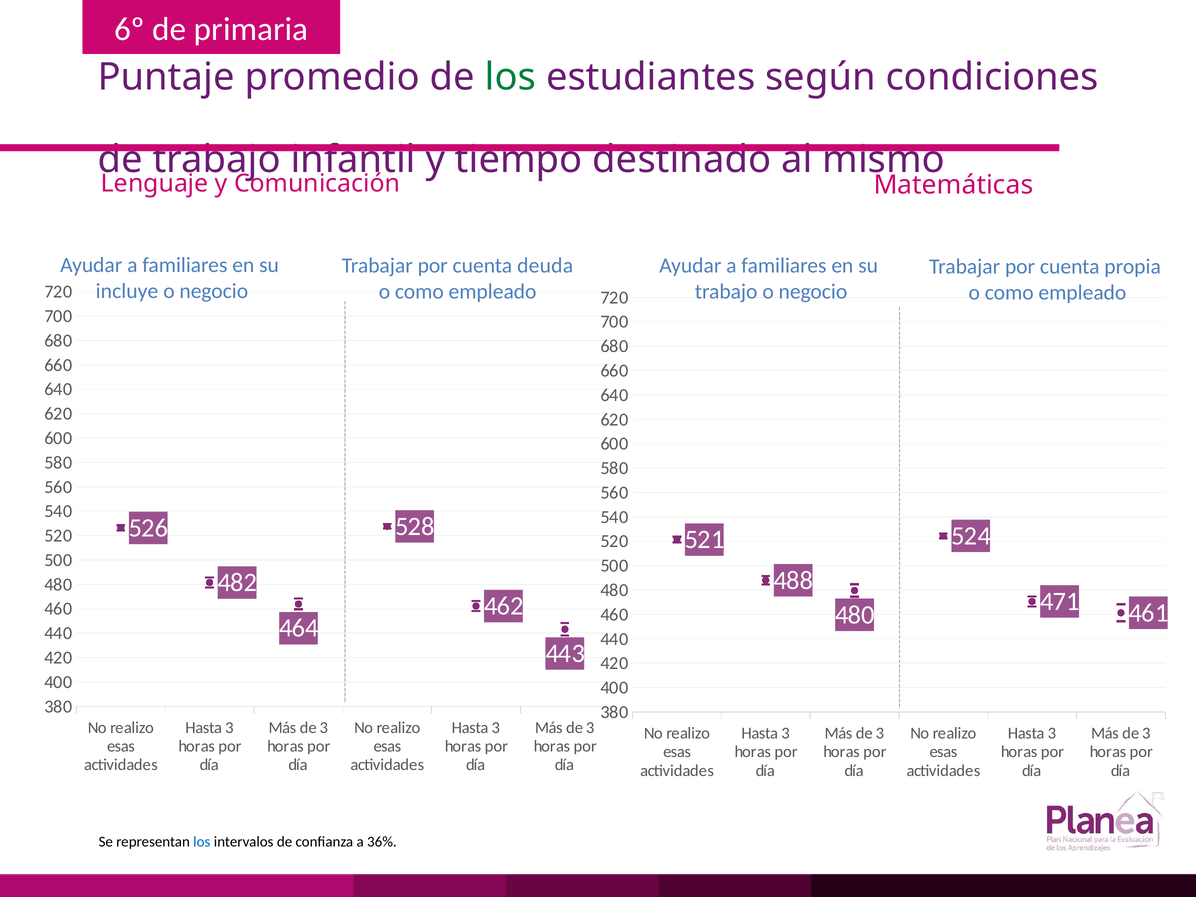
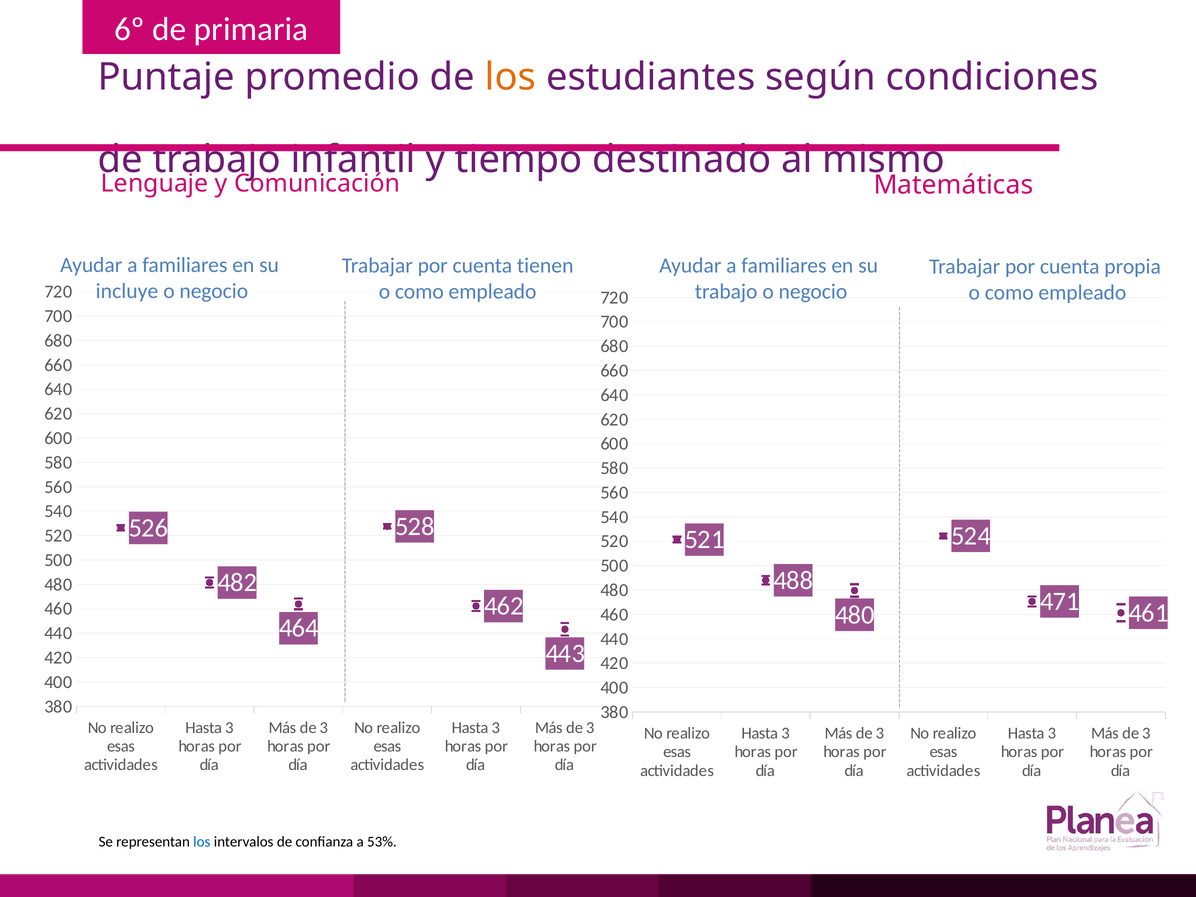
los at (510, 77) colour: green -> orange
deuda: deuda -> tienen
36%: 36% -> 53%
